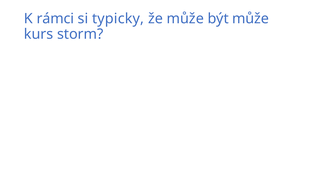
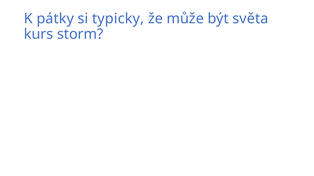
rámci: rámci -> pátky
být může: může -> světa
